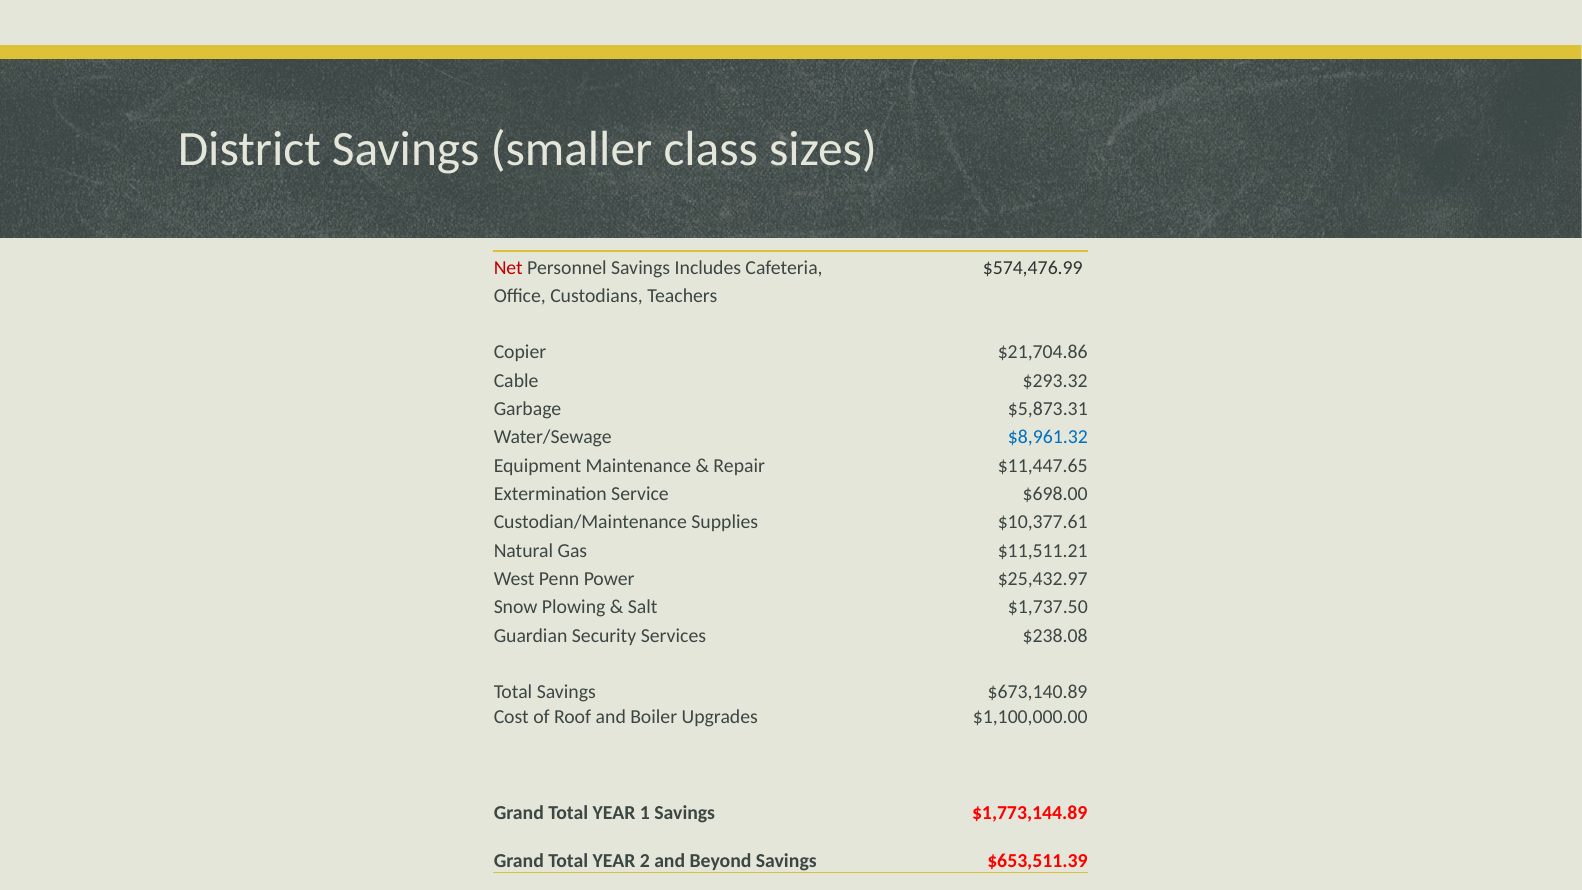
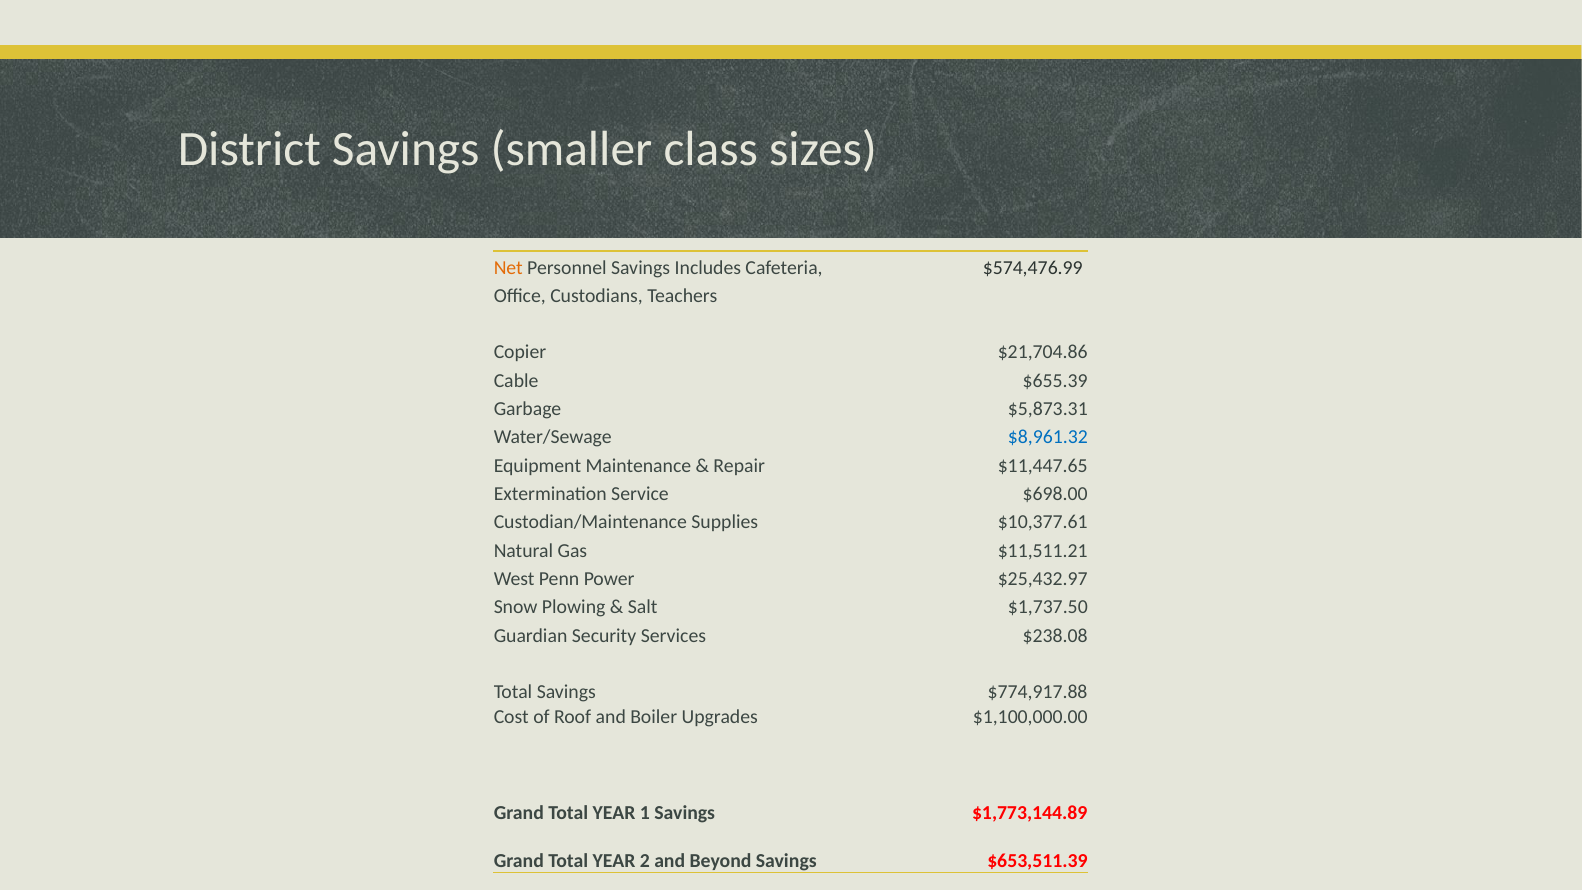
Net colour: red -> orange
$293.32: $293.32 -> $655.39
$673,140.89: $673,140.89 -> $774,917.88
